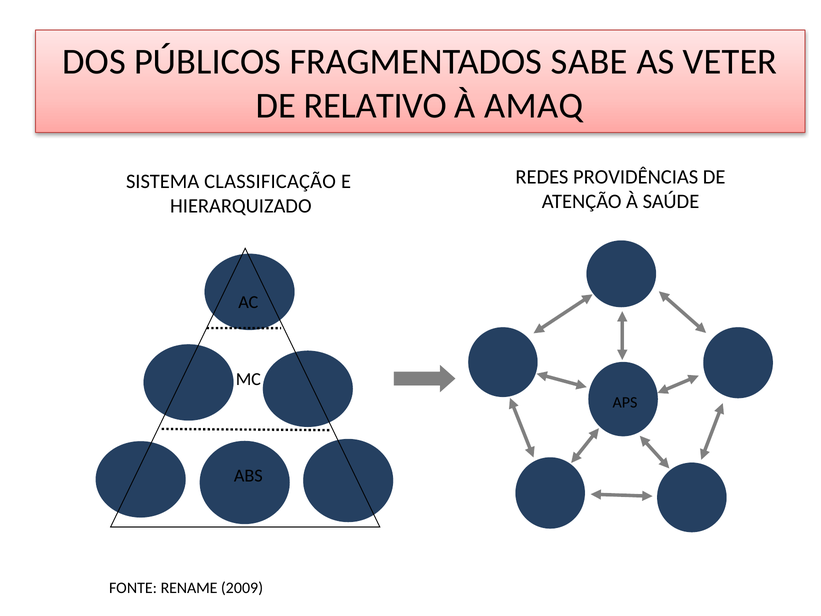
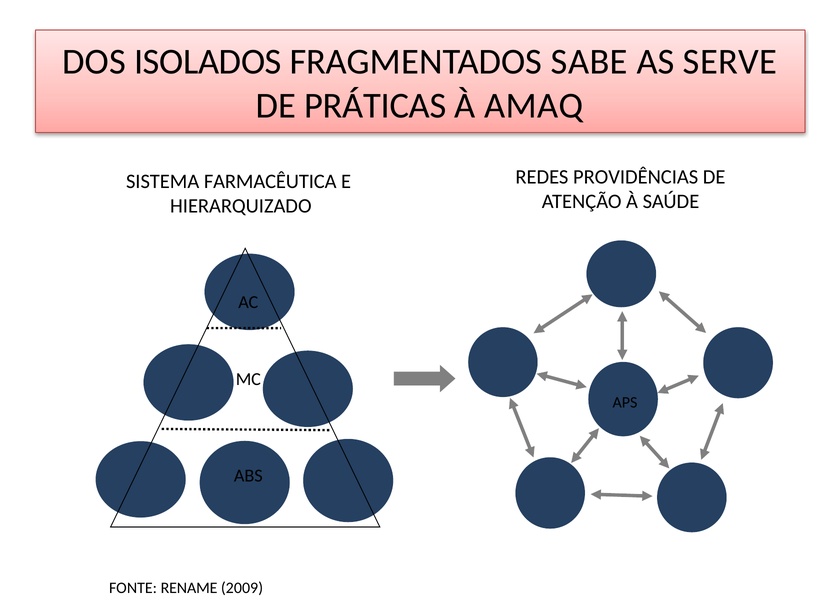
PÚBLICOS: PÚBLICOS -> ISOLADOS
VETER: VETER -> SERVE
RELATIVO: RELATIVO -> PRÁTICAS
CLASSIFICAÇÃO: CLASSIFICAÇÃO -> FARMACÊUTICA
